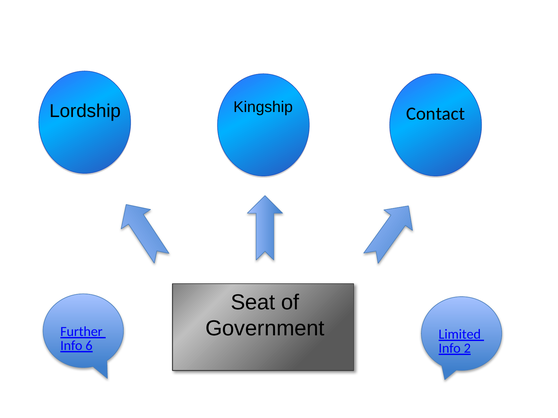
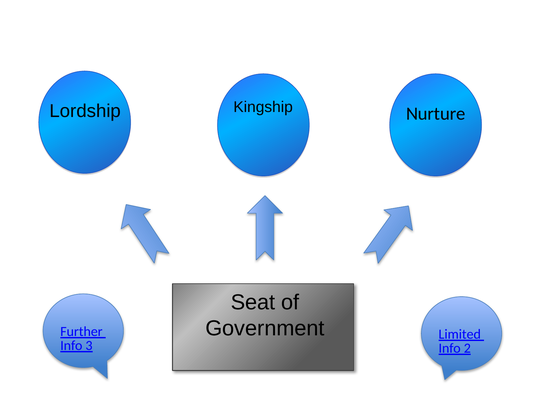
Contact: Contact -> Nurture
6: 6 -> 3
